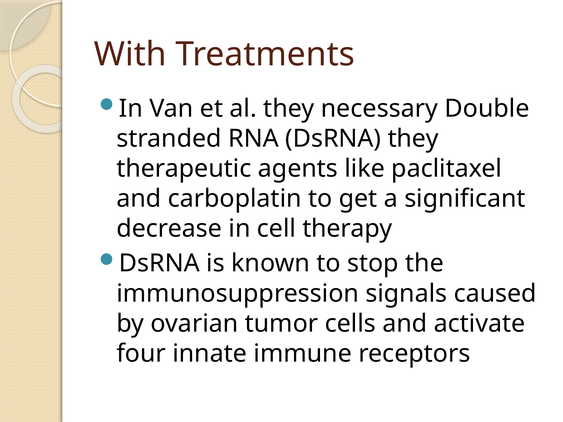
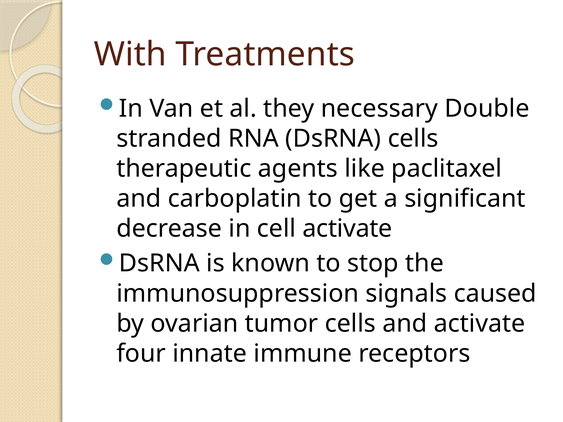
DsRNA they: they -> cells
cell therapy: therapy -> activate
